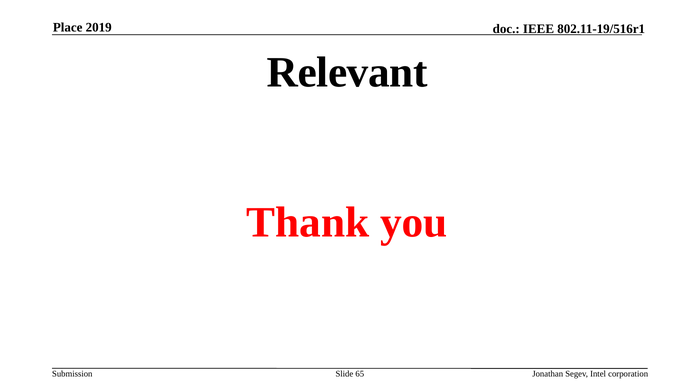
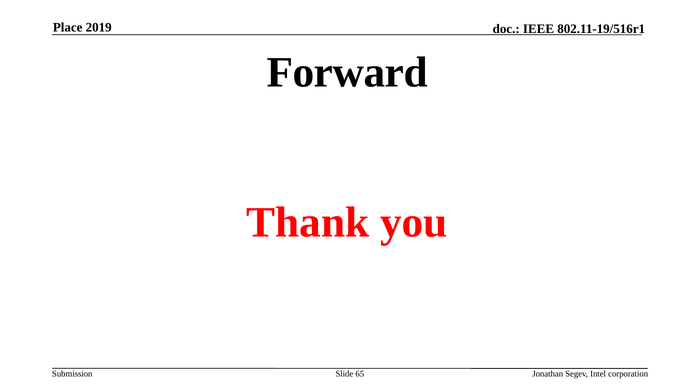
Relevant: Relevant -> Forward
